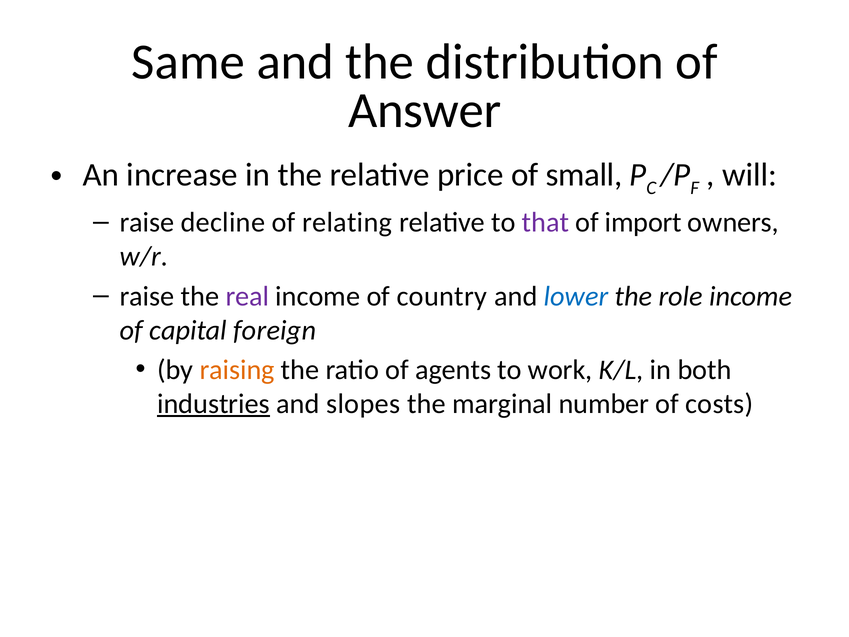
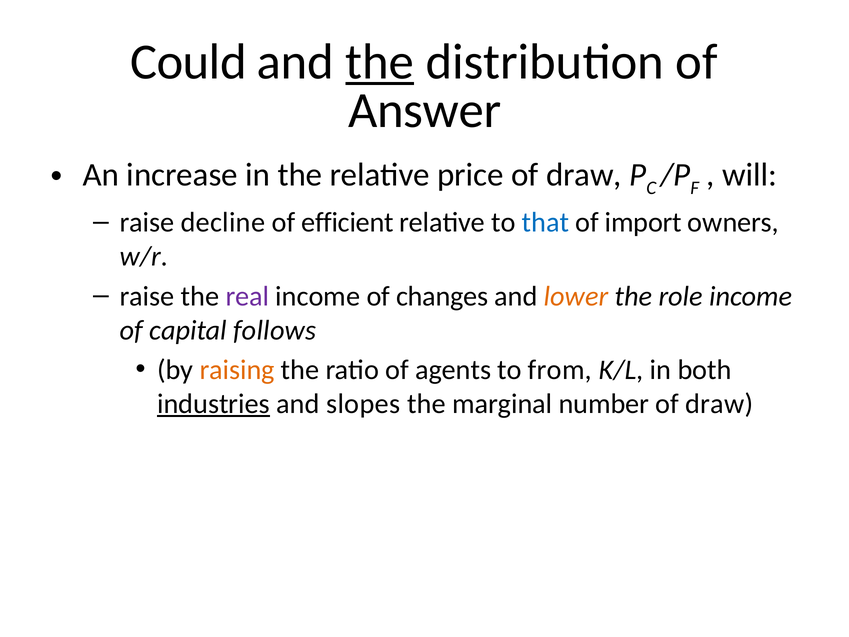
Same: Same -> Could
the at (380, 62) underline: none -> present
price of small: small -> draw
relating: relating -> efficient
that colour: purple -> blue
country: country -> changes
lower colour: blue -> orange
foreign: foreign -> follows
work: work -> from
costs at (719, 404): costs -> draw
